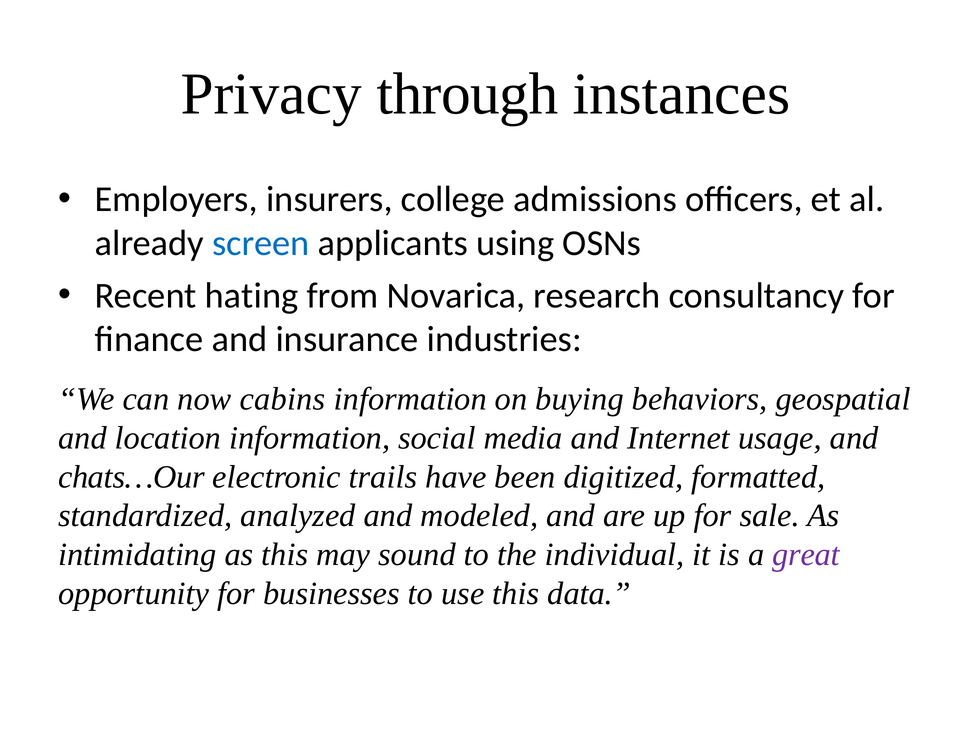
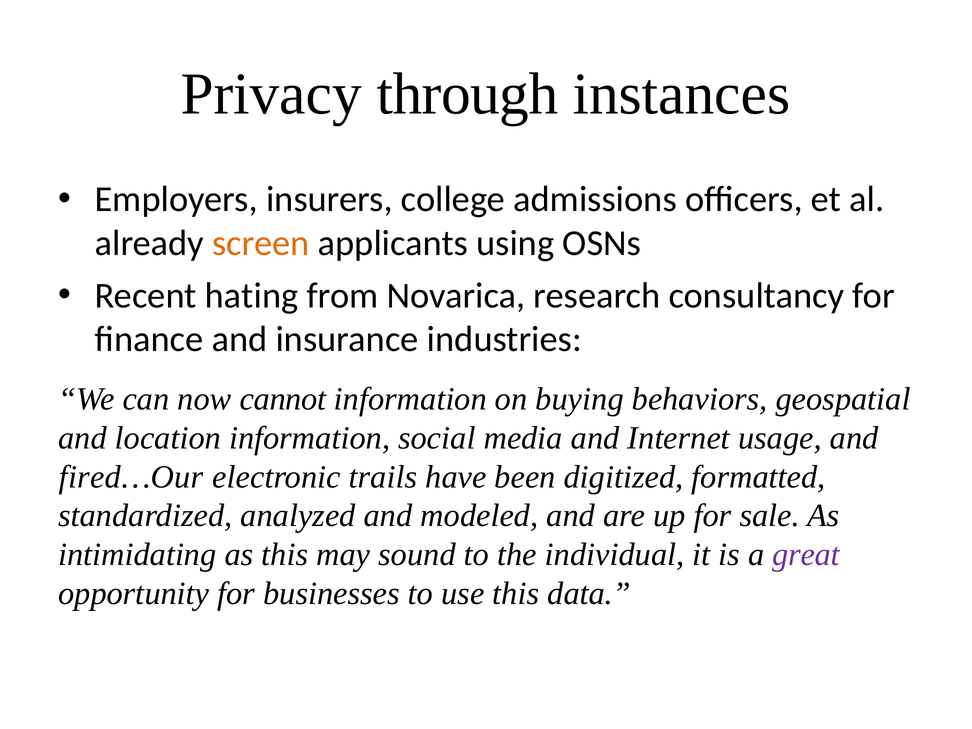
screen colour: blue -> orange
cabins: cabins -> cannot
chats…Our: chats…Our -> fired…Our
